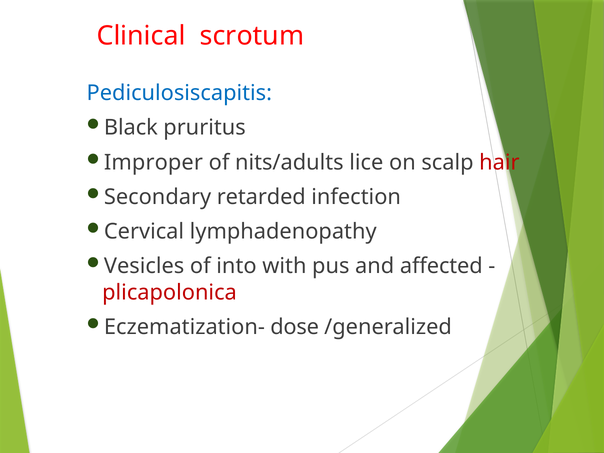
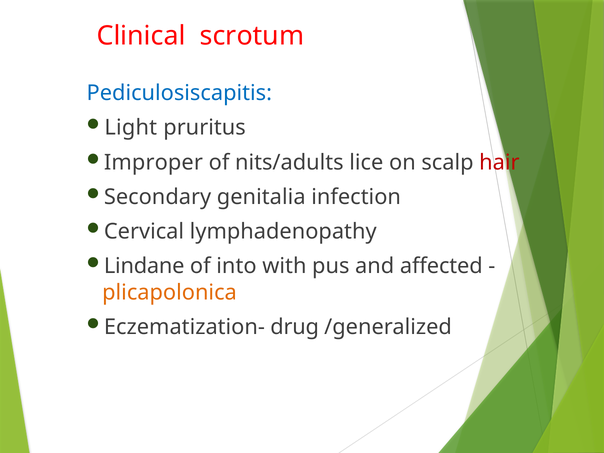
Black: Black -> Light
retarded: retarded -> genitalia
Vesicles: Vesicles -> Lindane
plicapolonica colour: red -> orange
dose: dose -> drug
